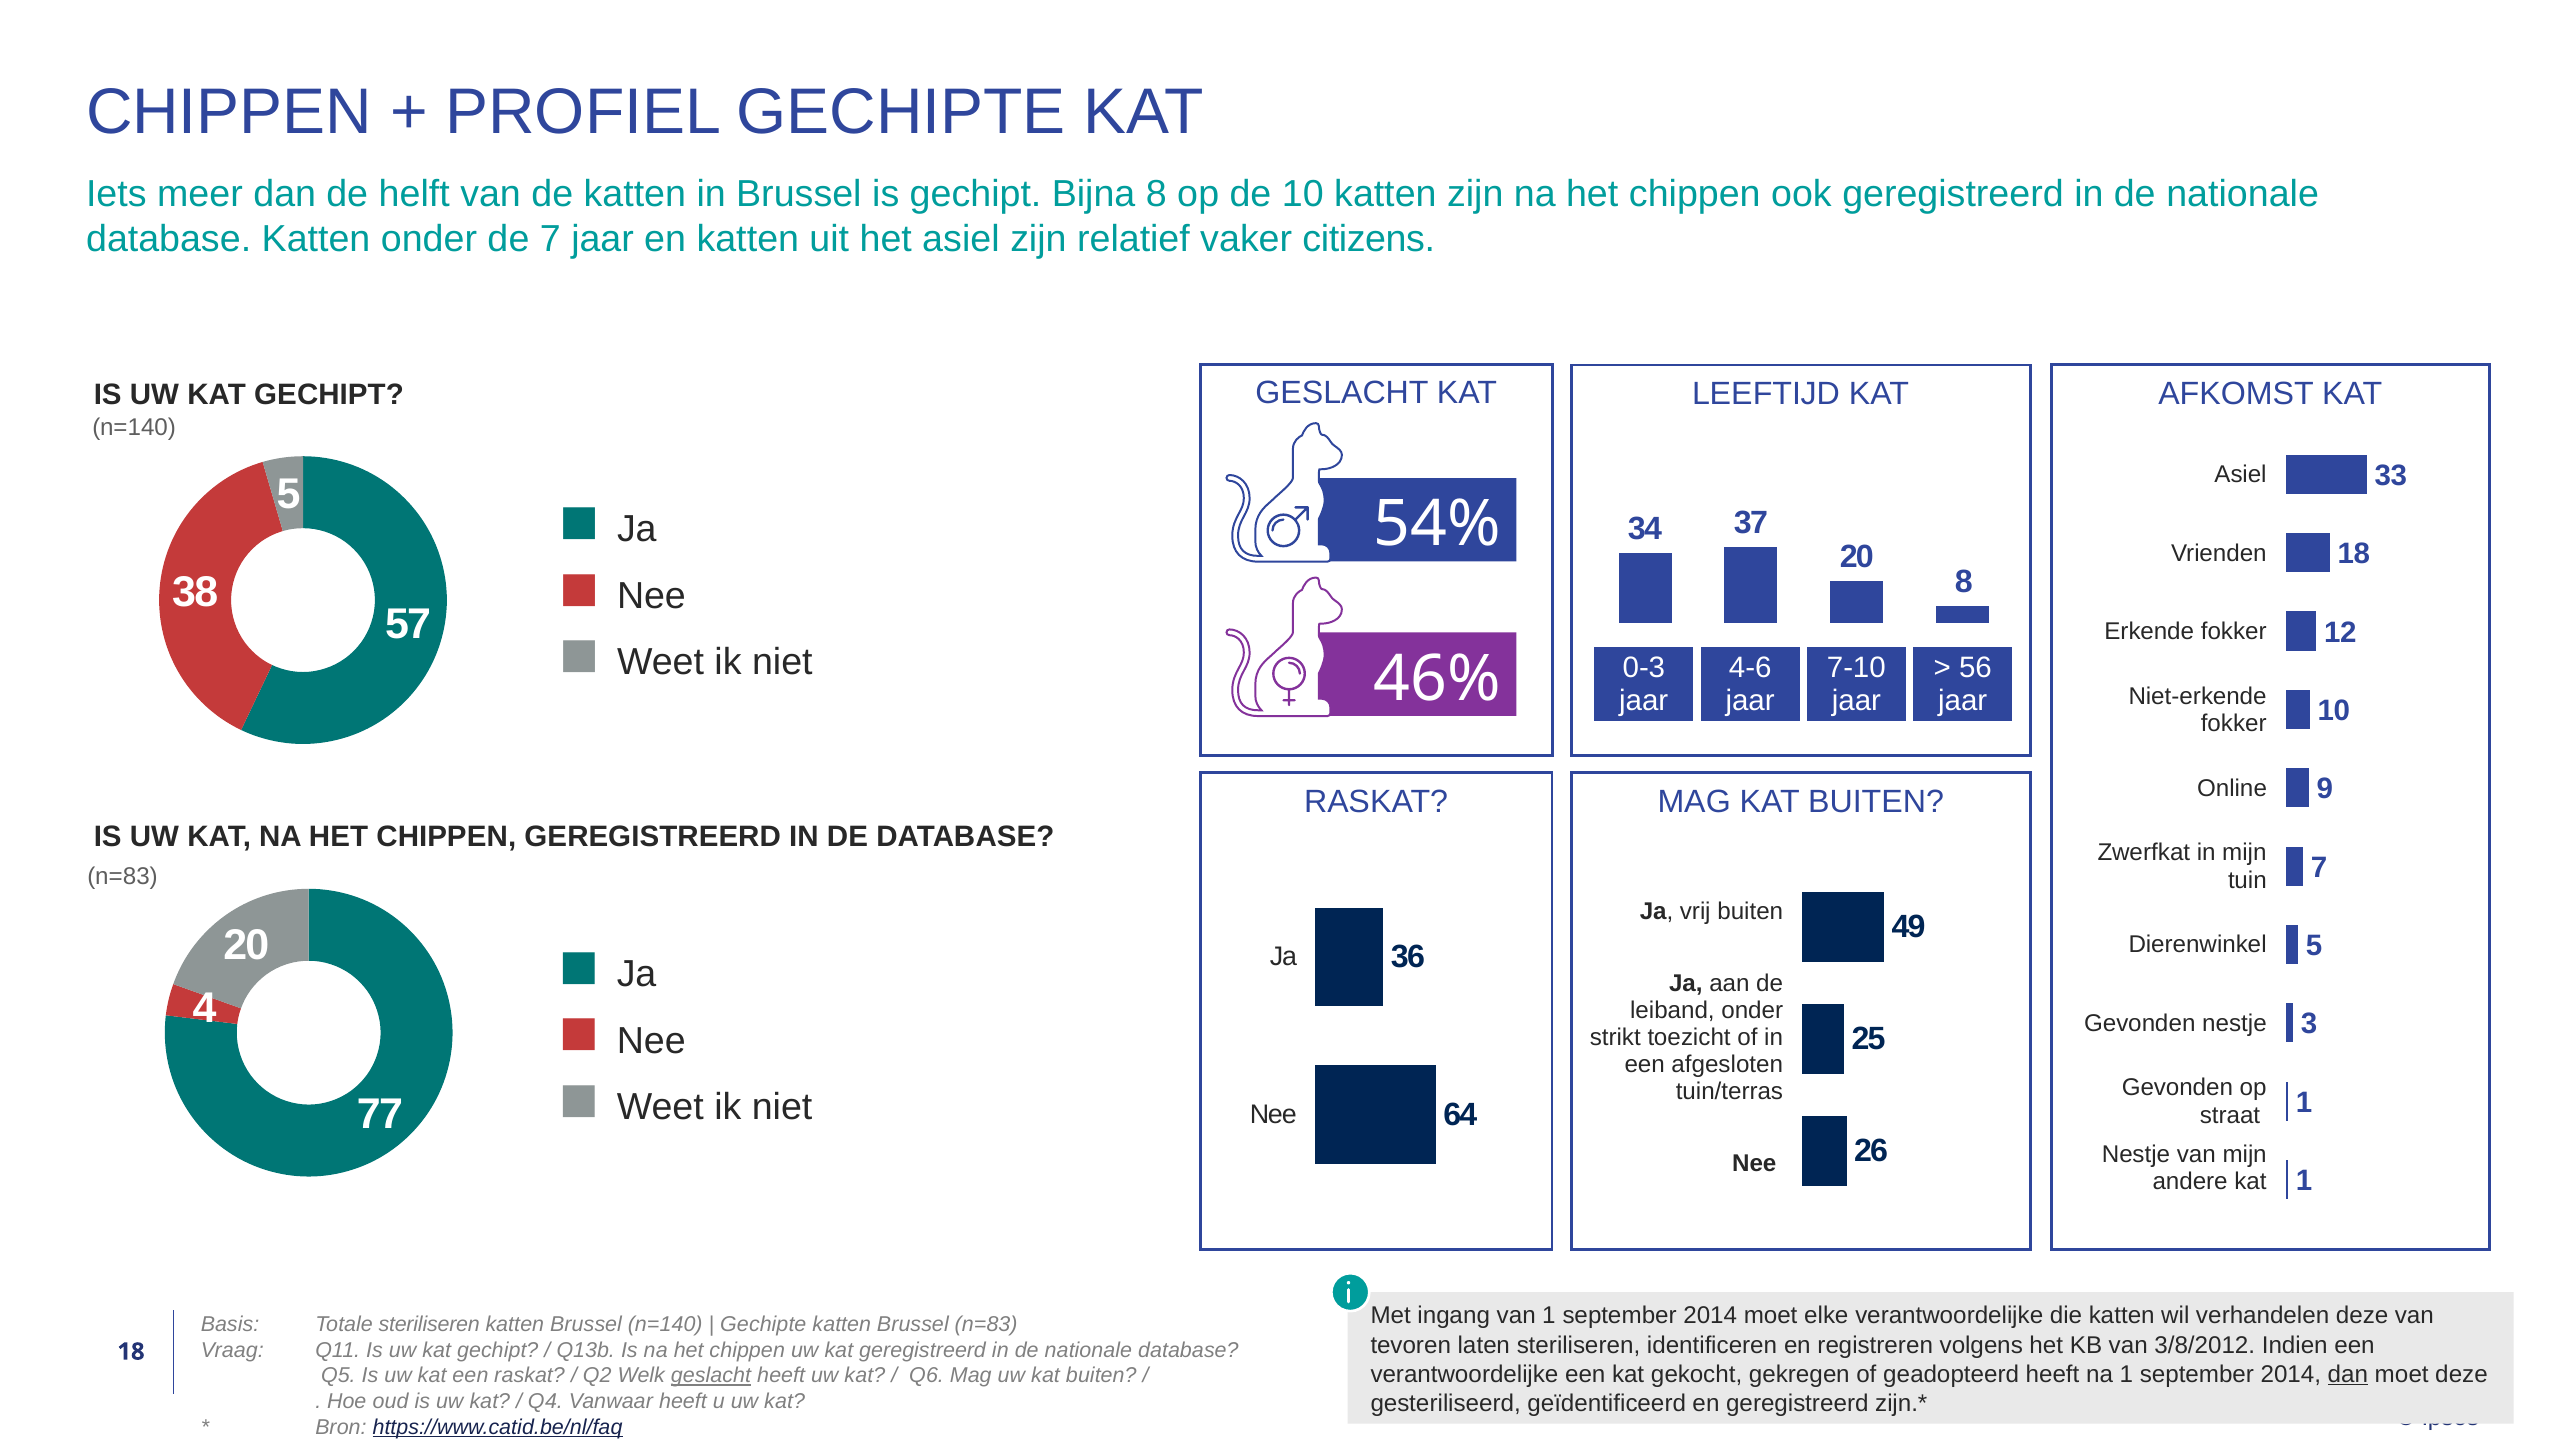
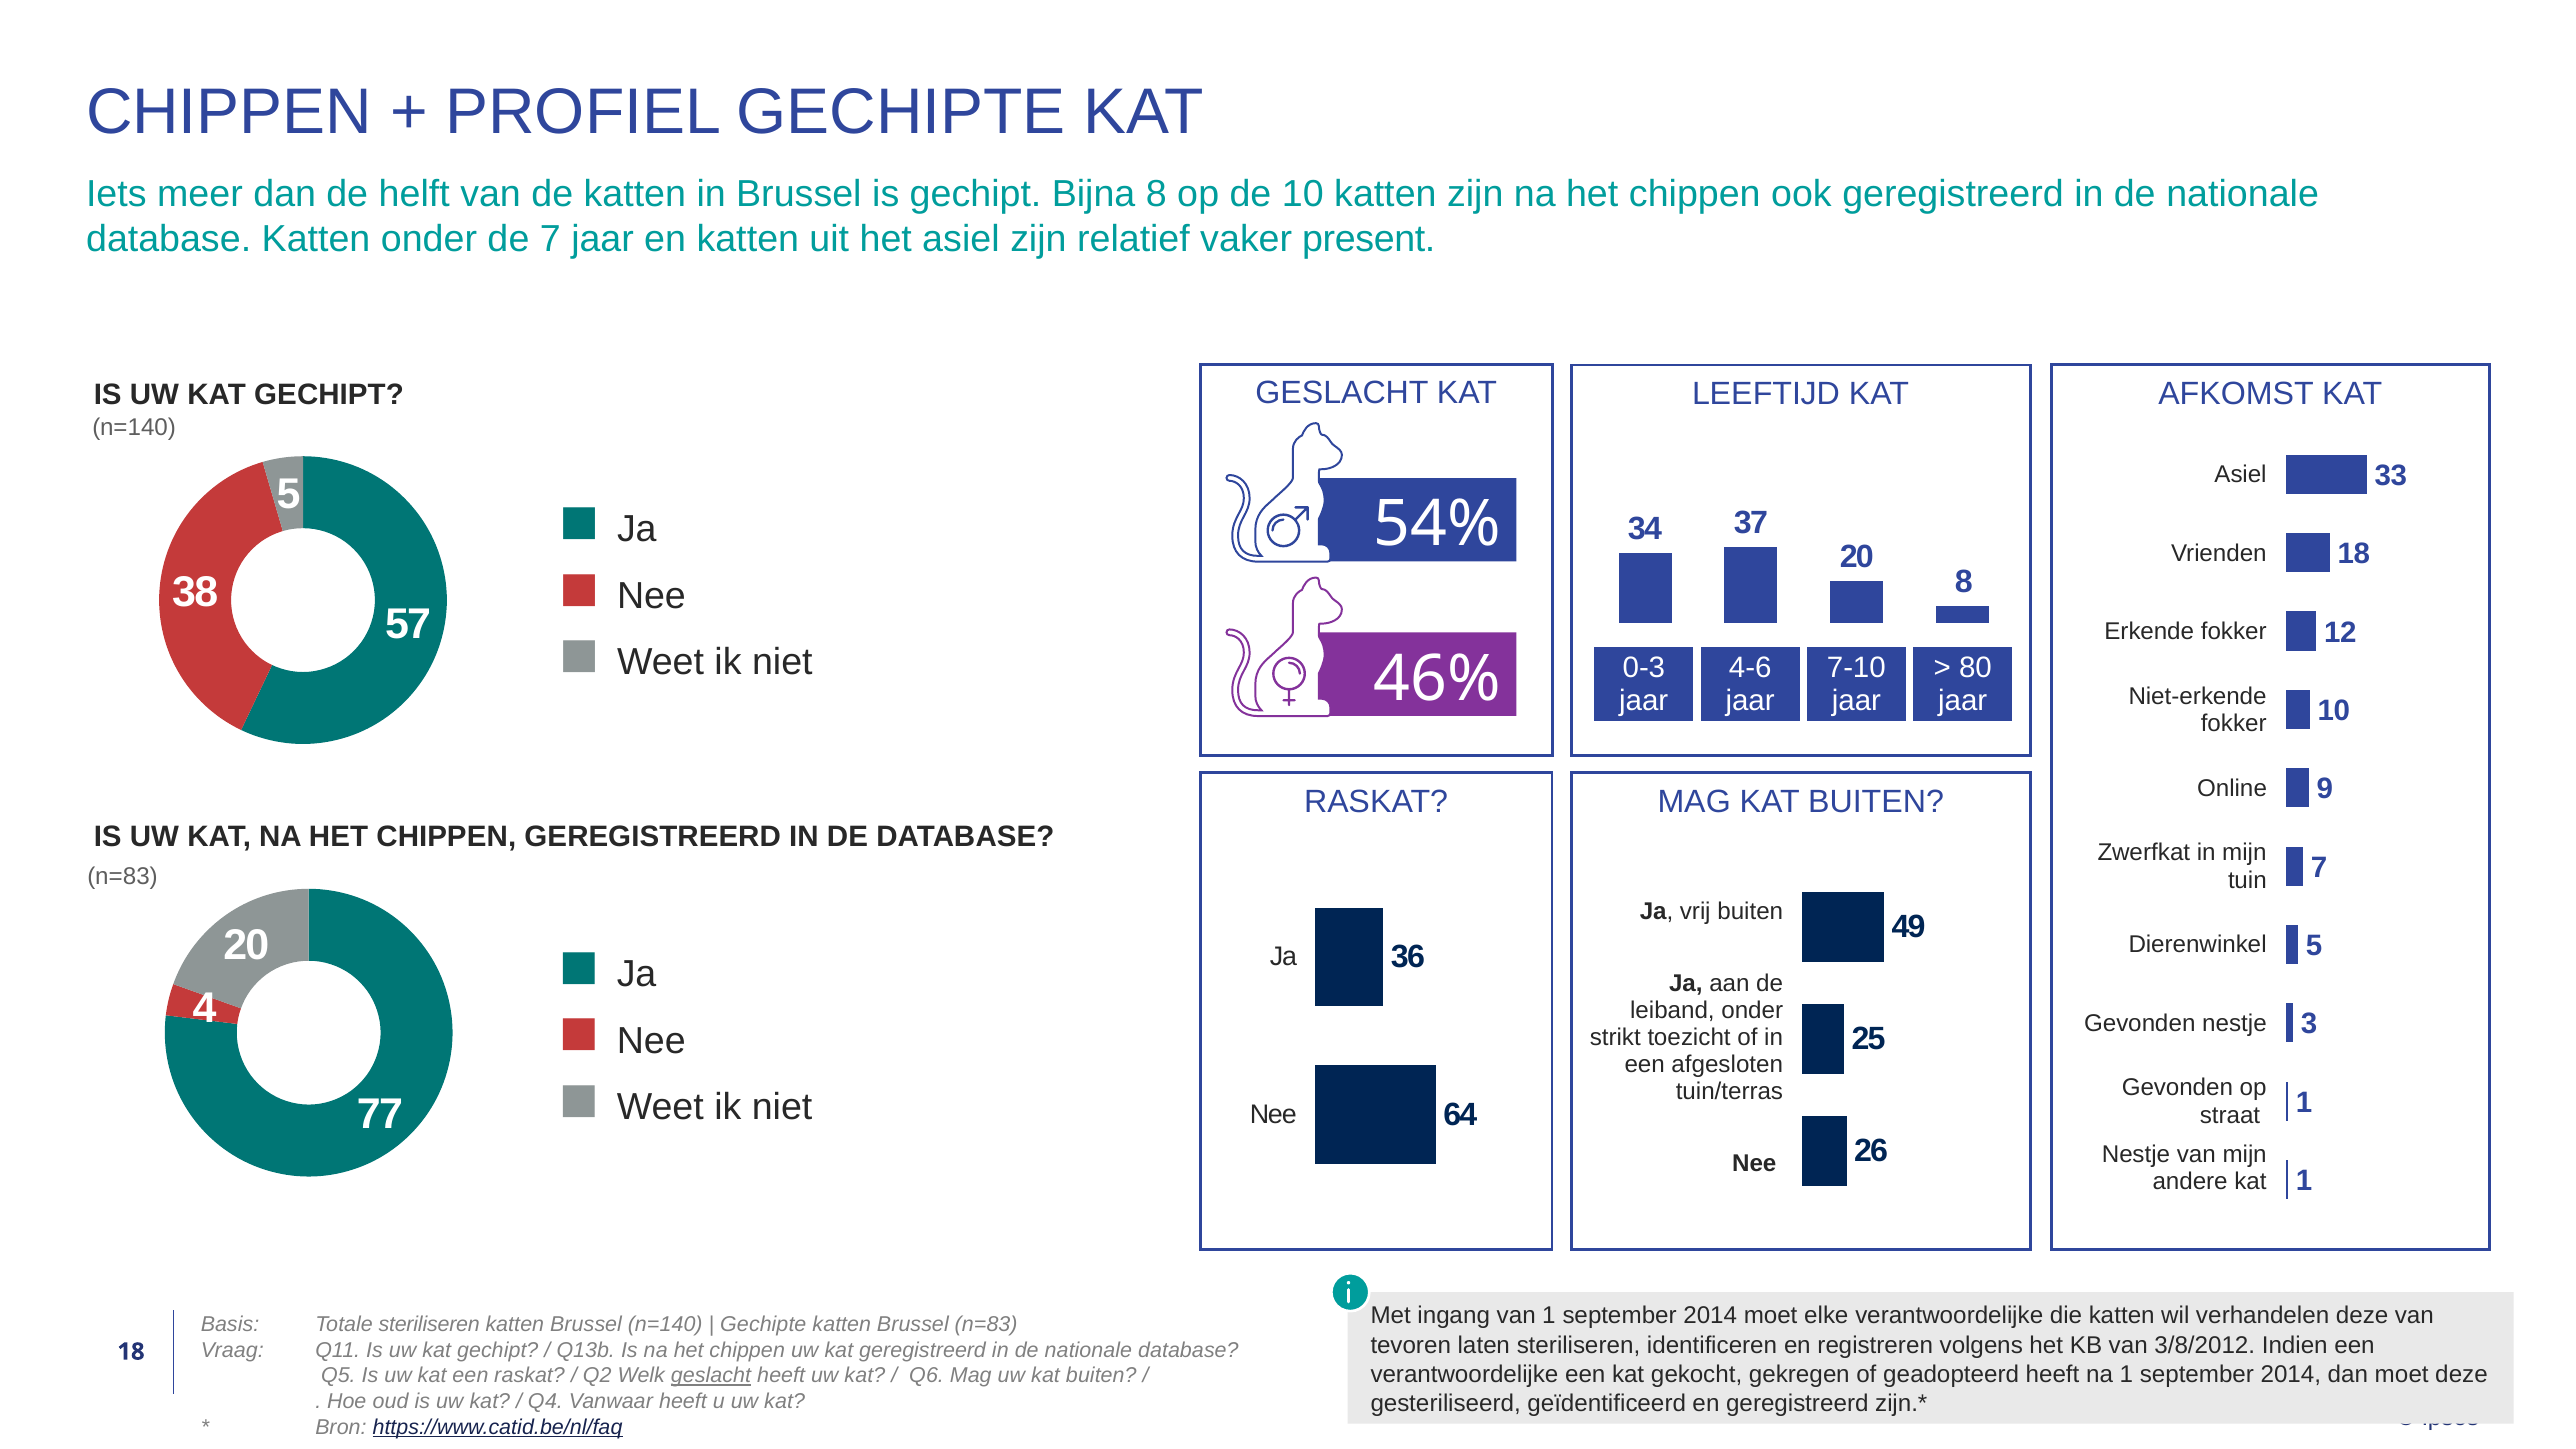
citizens: citizens -> present
56: 56 -> 80
dan at (2348, 1374) underline: present -> none
